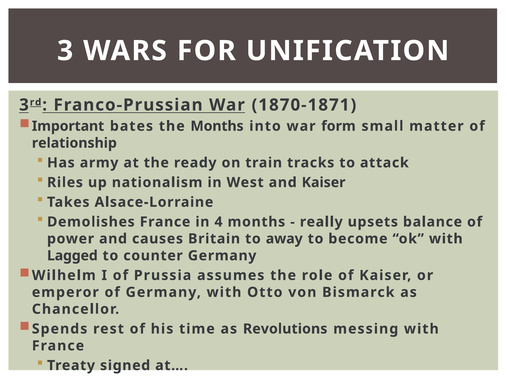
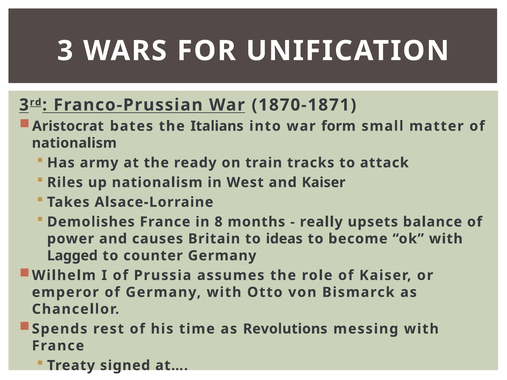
Important: Important -> Aristocrat
the Months: Months -> Italians
relationship at (74, 143): relationship -> nationalism
4: 4 -> 8
away: away -> ideas
